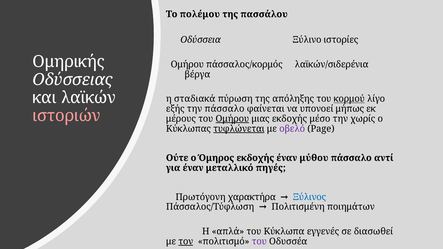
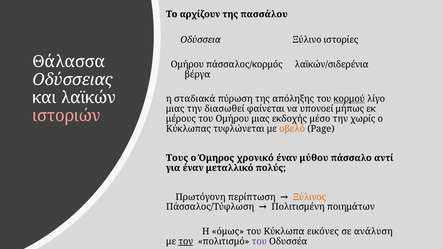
πολέμου: πολέμου -> αρχίζουν
Ομηρικής: Ομηρικής -> Θάλασσα
εξής at (175, 109): εξής -> μιας
την πάσσαλο: πάσσαλο -> διασωθεί
Ομήρου at (232, 119) underline: present -> none
τυφλώνεται underline: present -> none
οβελό colour: purple -> orange
Ούτε: Ούτε -> Τους
Όμηρος εκδοχής: εκδοχής -> χρονικό
πηγές: πηγές -> πολύς
χαρακτήρα: χαρακτήρα -> περίπτωση
Ξύλινος colour: blue -> orange
απλά: απλά -> όμως
εγγενές: εγγενές -> εικόνες
διασωθεί: διασωθεί -> ανάλυση
